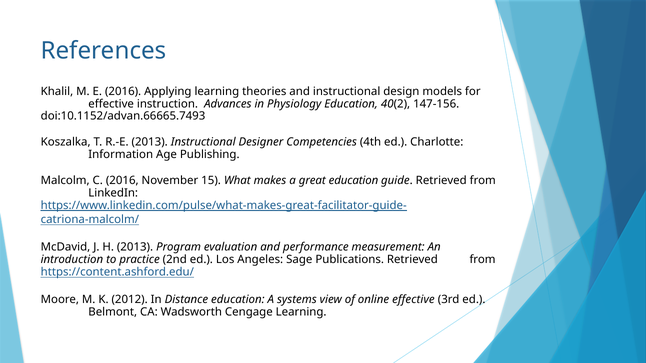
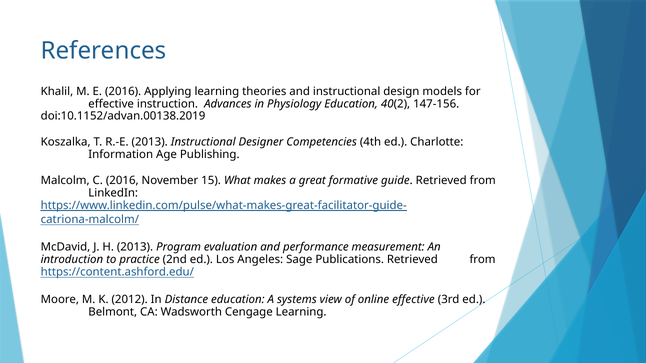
doi:10.1152/advan.66665.7493: doi:10.1152/advan.66665.7493 -> doi:10.1152/advan.00138.2019
great education: education -> formative
